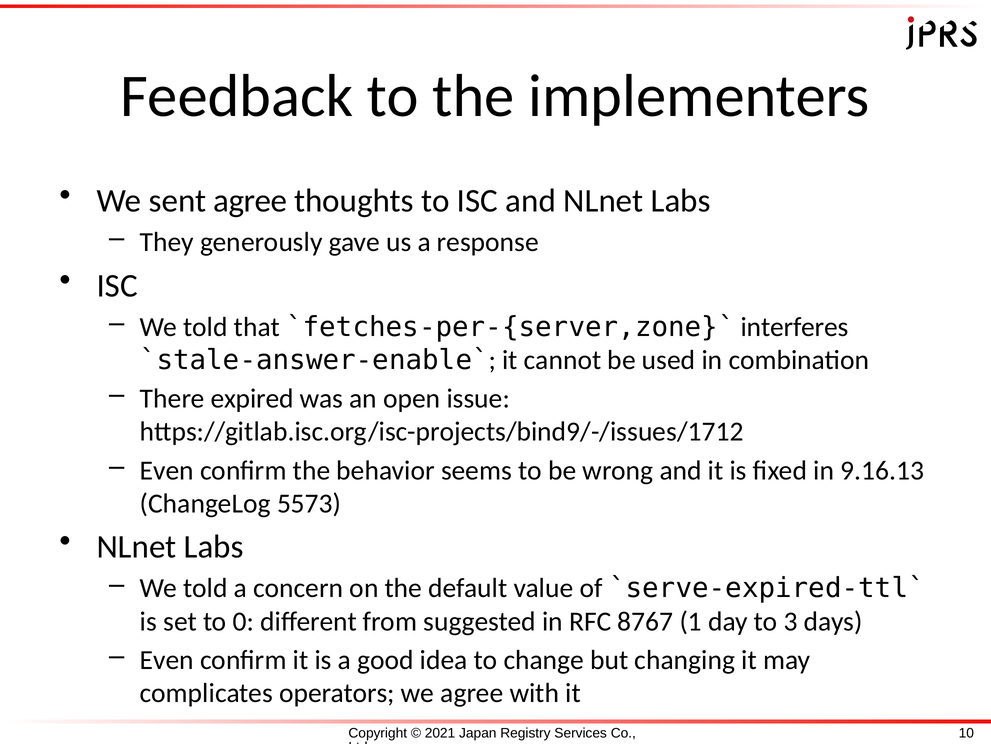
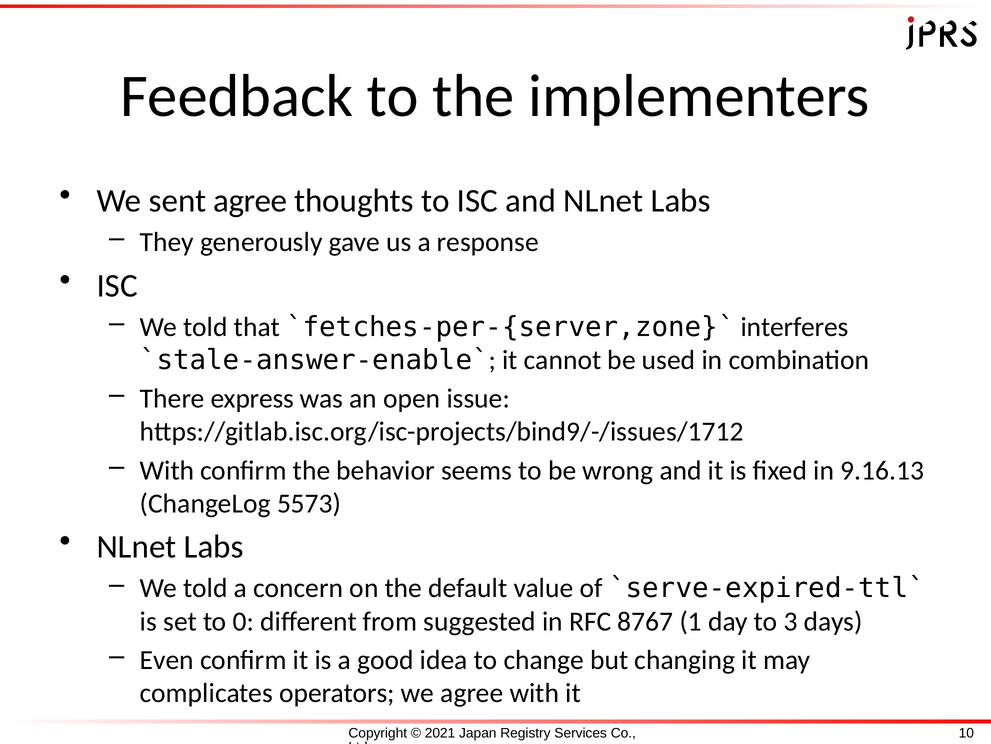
expired: expired -> express
Even at (167, 470): Even -> With
